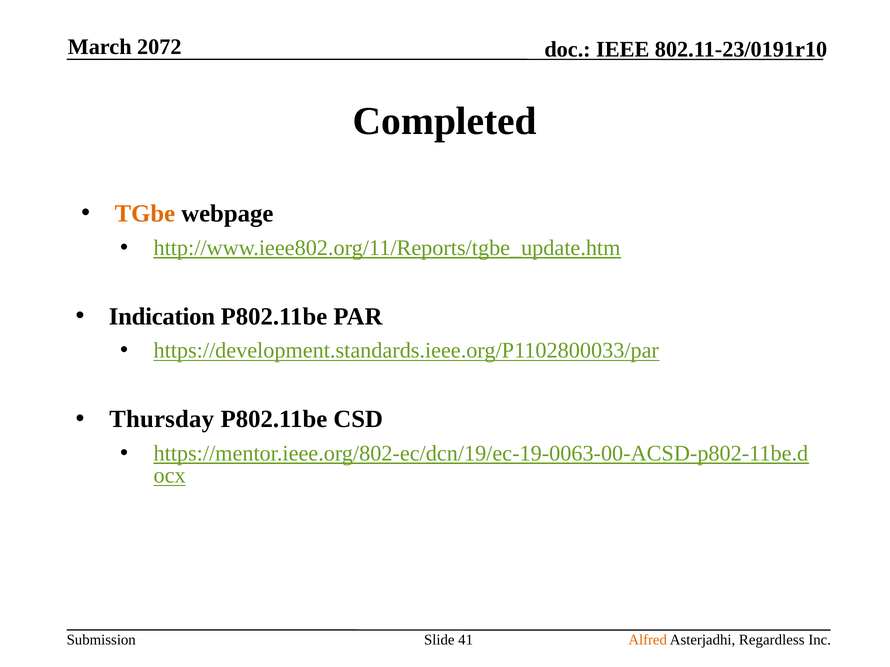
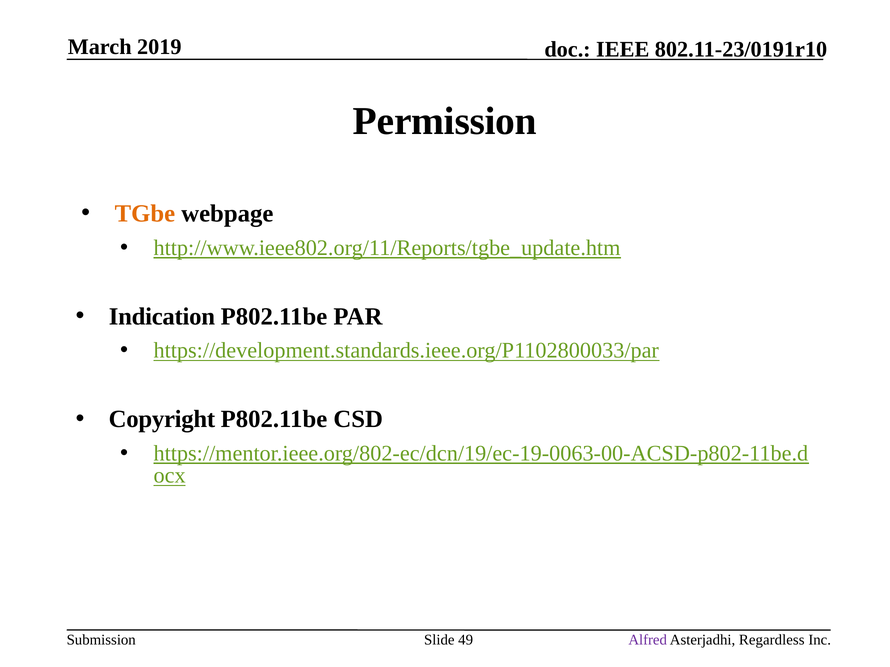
2072: 2072 -> 2019
Completed: Completed -> Permission
Thursday: Thursday -> Copyright
41: 41 -> 49
Alfred colour: orange -> purple
